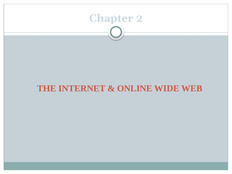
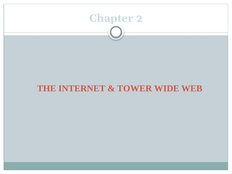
ONLINE: ONLINE -> TOWER
